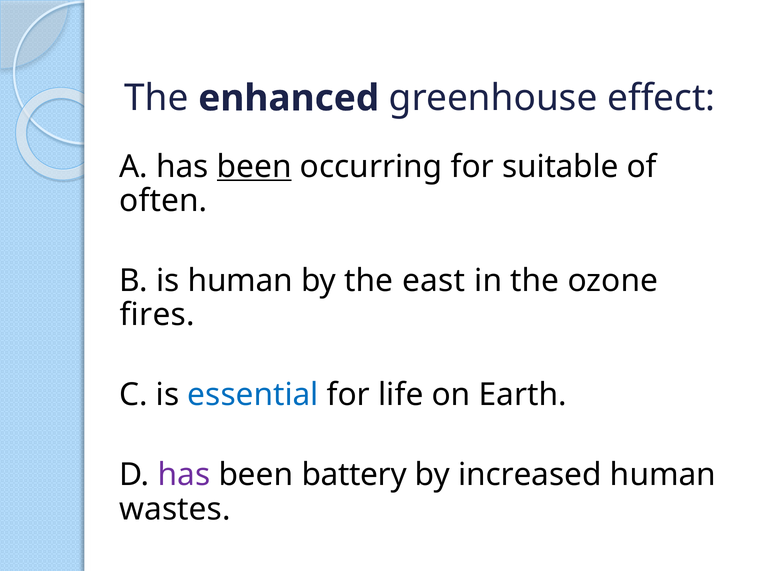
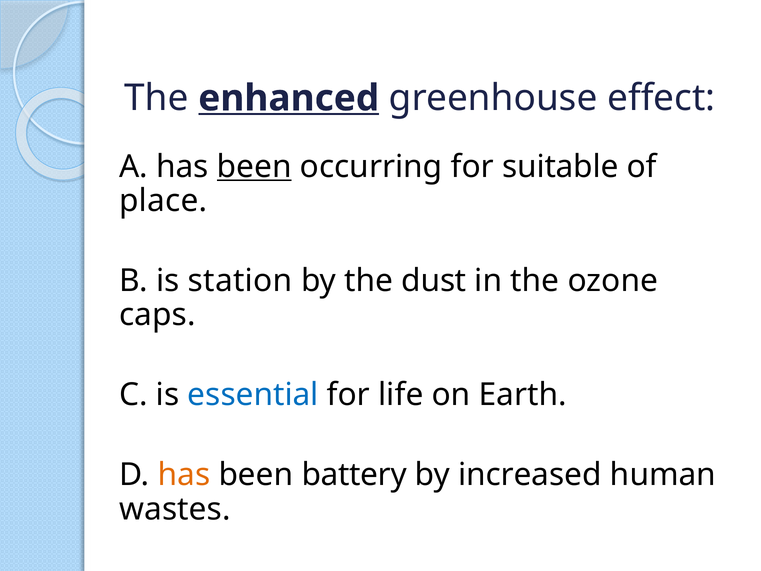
enhanced underline: none -> present
often: often -> place
is human: human -> station
east: east -> dust
fires: fires -> caps
has at (184, 475) colour: purple -> orange
